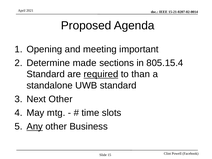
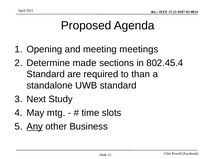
important: important -> meetings
805.15.4: 805.15.4 -> 802.45.4
required underline: present -> none
Next Other: Other -> Study
